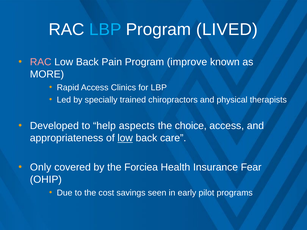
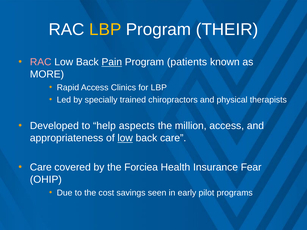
LBP at (105, 30) colour: light blue -> yellow
LIVED: LIVED -> THEIR
Pain underline: none -> present
improve: improve -> patients
choice: choice -> million
Only at (41, 168): Only -> Care
